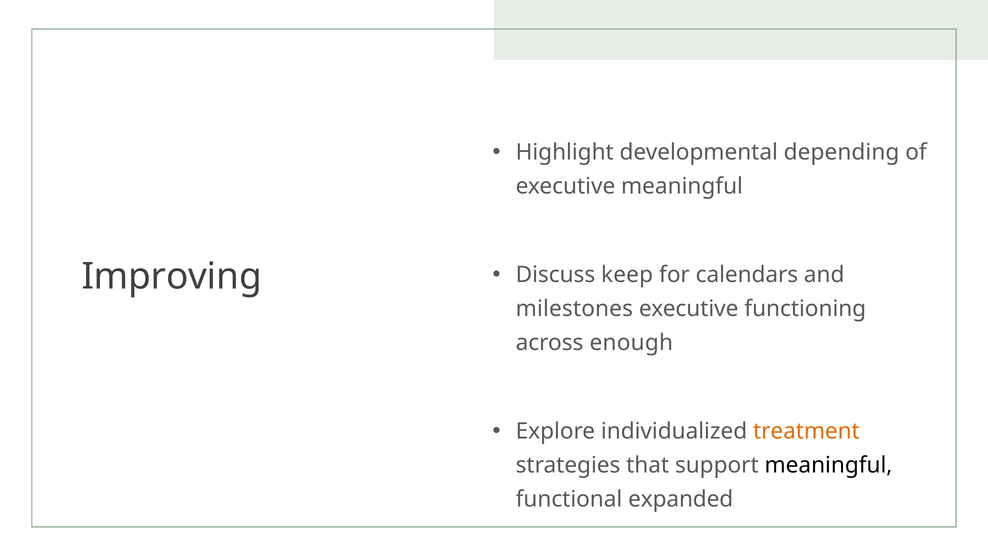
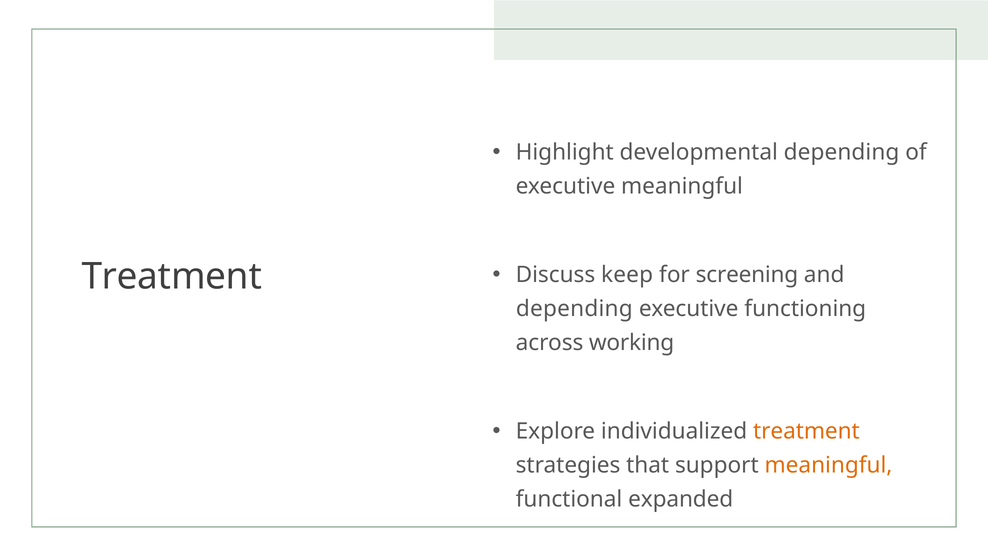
calendars: calendars -> screening
Improving at (172, 276): Improving -> Treatment
milestones at (574, 309): milestones -> depending
enough: enough -> working
meaningful at (828, 465) colour: black -> orange
